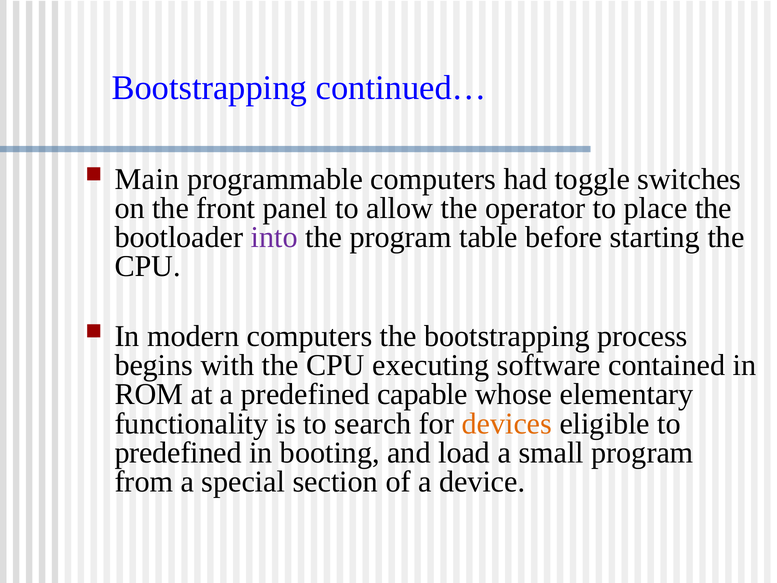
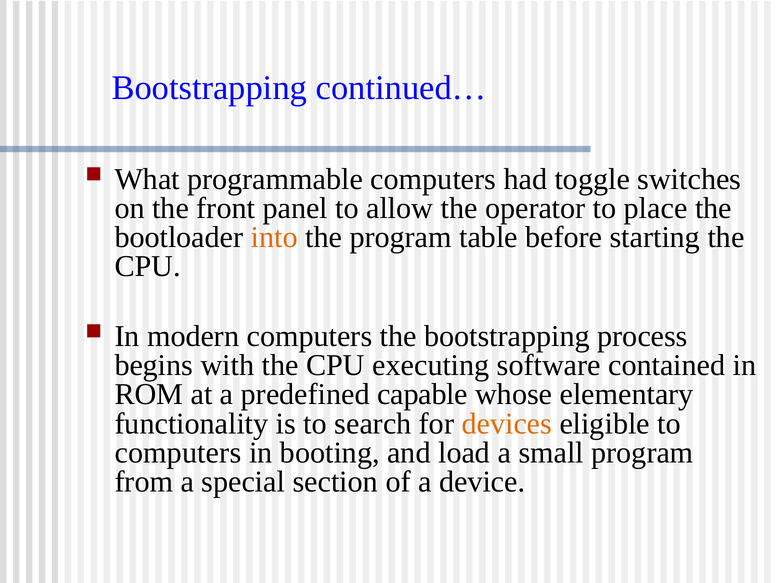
Main: Main -> What
into colour: purple -> orange
predefined at (178, 452): predefined -> computers
